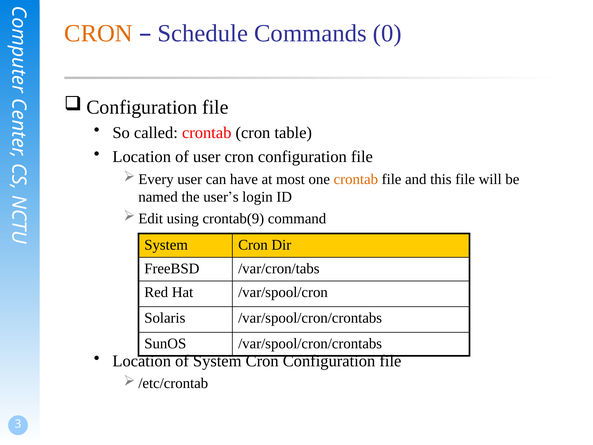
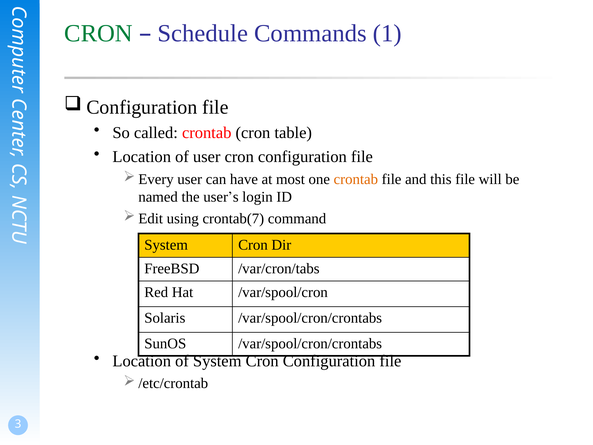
CRON at (99, 33) colour: orange -> green
0: 0 -> 1
crontab(9: crontab(9 -> crontab(7
